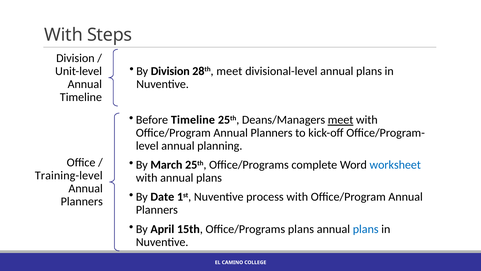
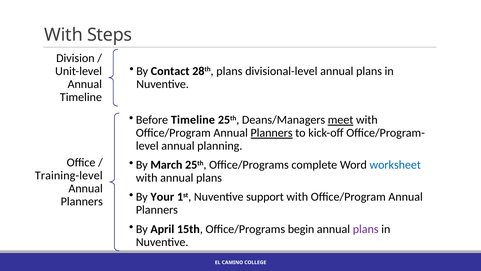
By Division: Division -> Contact
28th meet: meet -> plans
Planners at (272, 133) underline: none -> present
Date: Date -> Your
process: process -> support
Office/Programs plans: plans -> begin
plans at (366, 229) colour: blue -> purple
